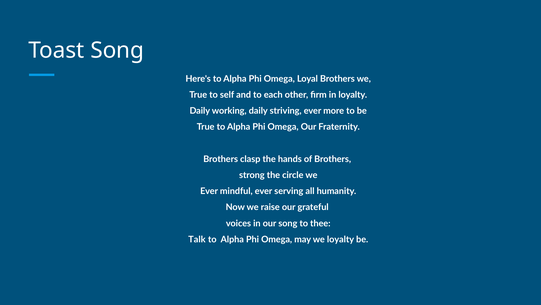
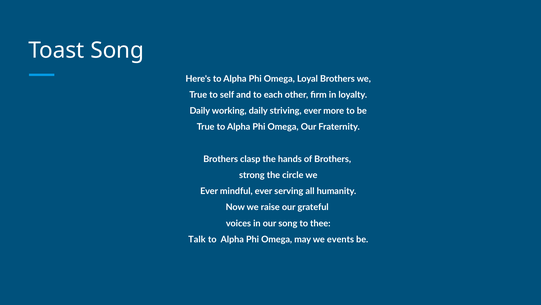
we loyalty: loyalty -> events
